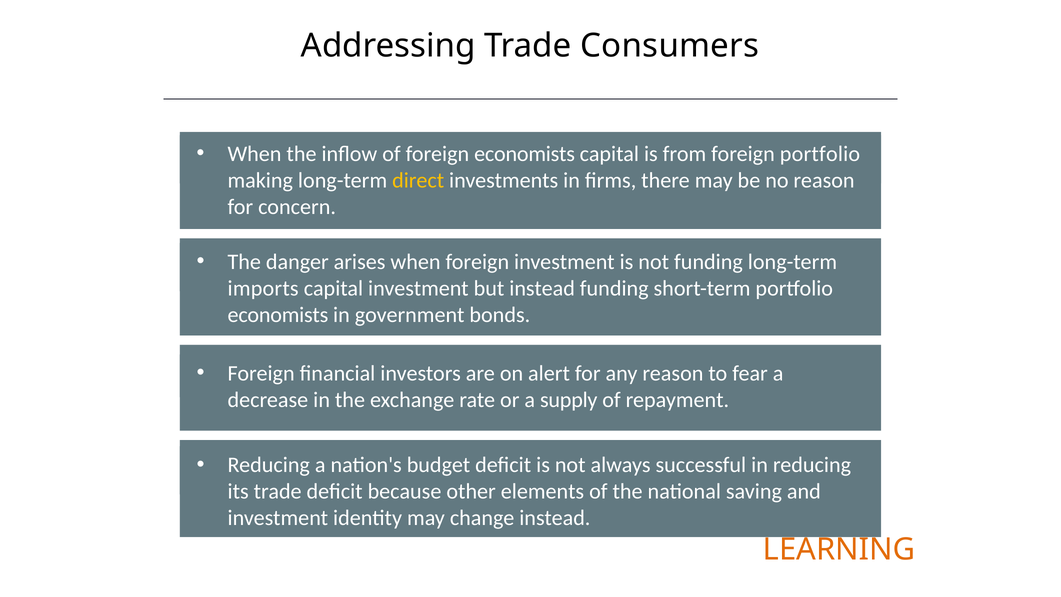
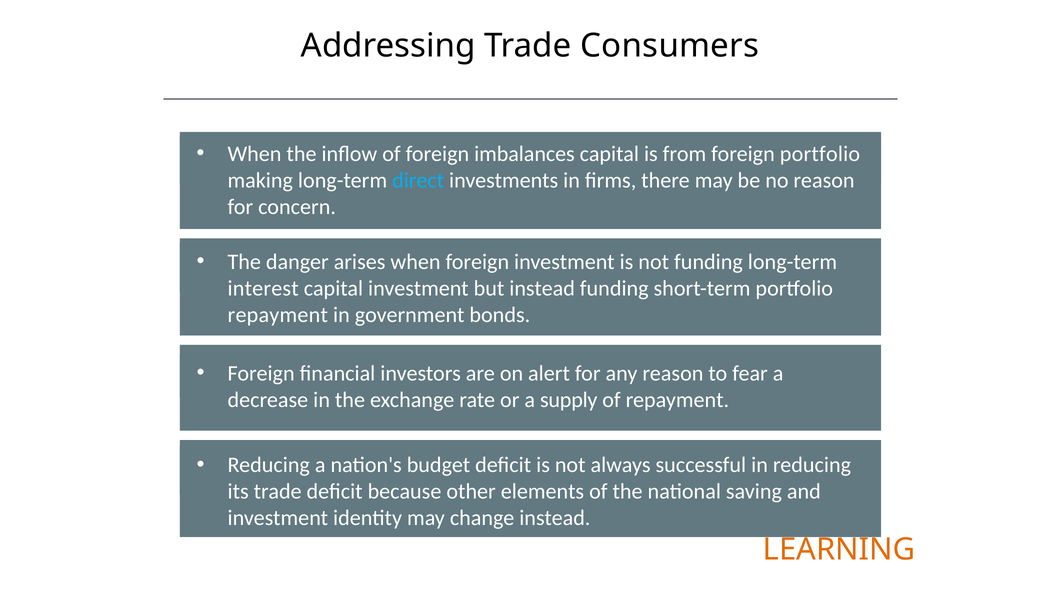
foreign economists: economists -> imbalances
direct colour: yellow -> light blue
imports: imports -> interest
economists at (278, 315): economists -> repayment
